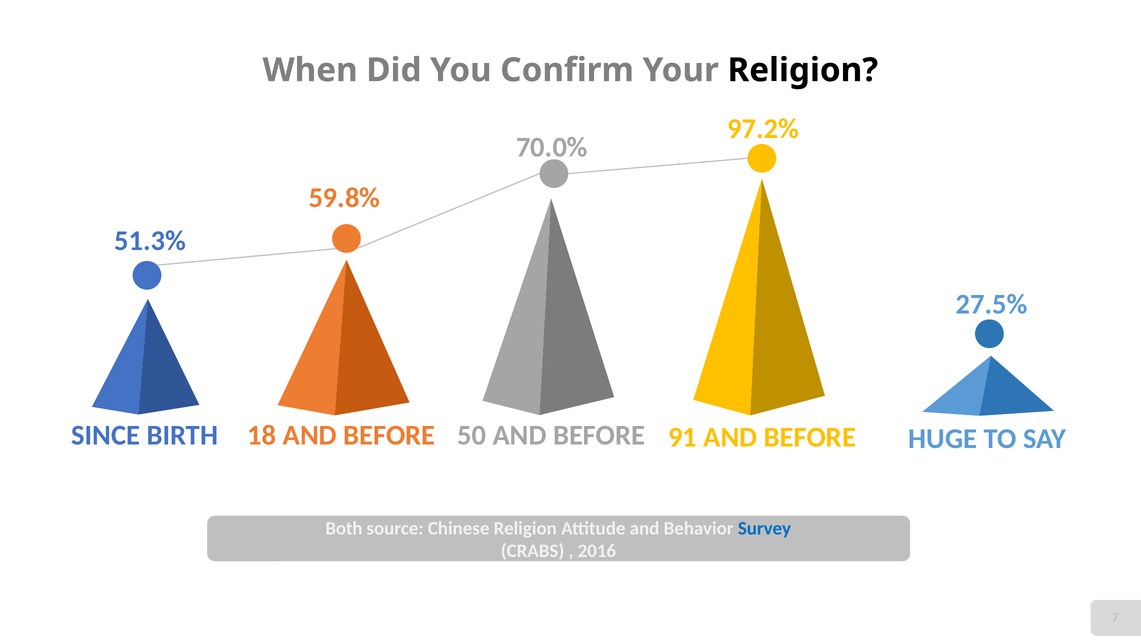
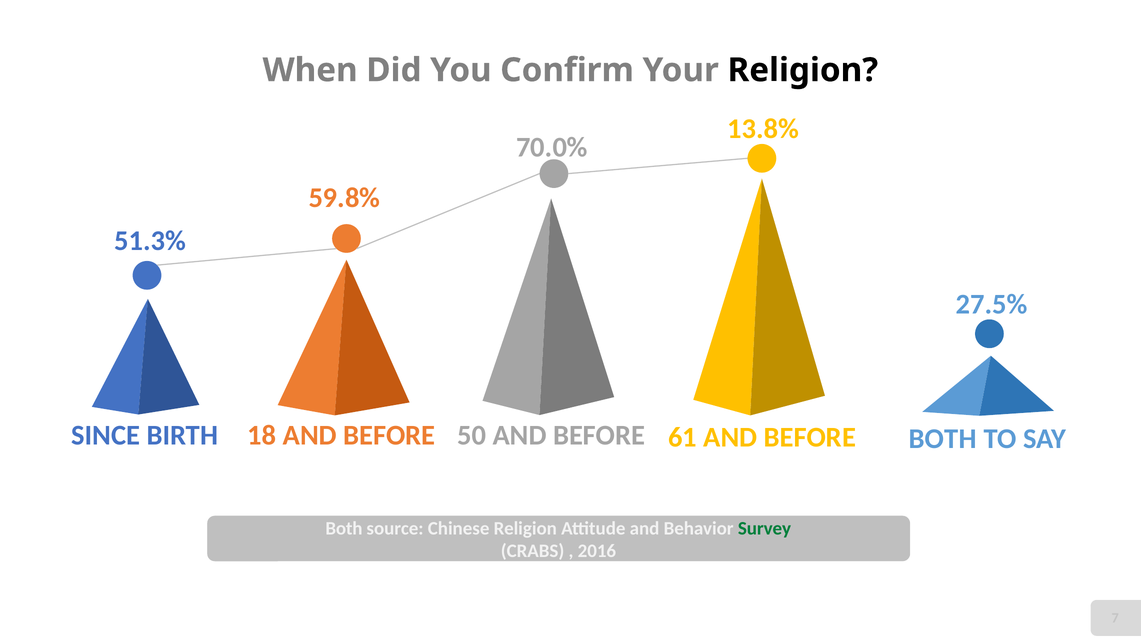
97.2%: 97.2% -> 13.8%
BEFORE HUGE: HUGE -> BOTH
91: 91 -> 61
Survey colour: blue -> green
